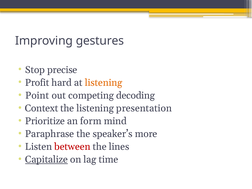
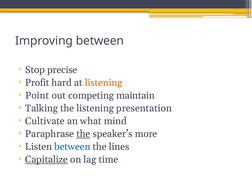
Improving gestures: gestures -> between
decoding: decoding -> maintain
Context: Context -> Talking
Prioritize: Prioritize -> Cultivate
form: form -> what
the at (83, 134) underline: none -> present
between at (72, 147) colour: red -> blue
